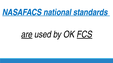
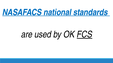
are underline: present -> none
